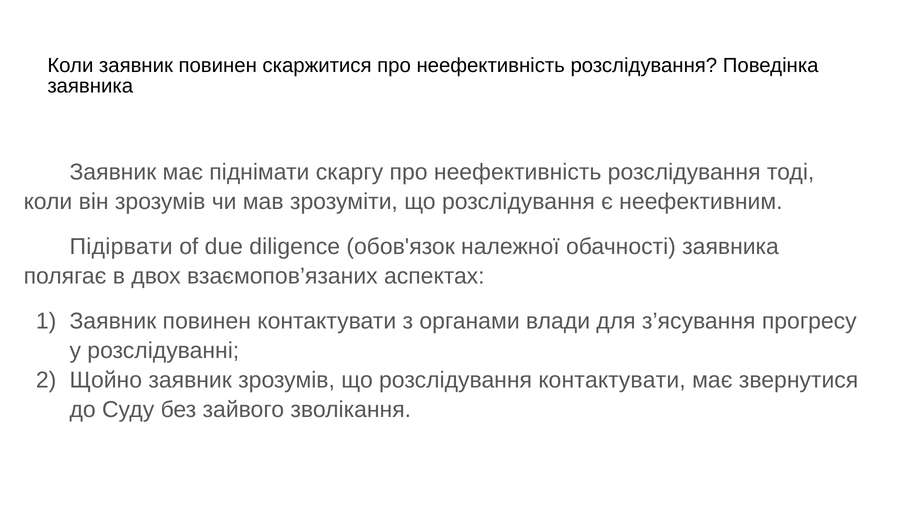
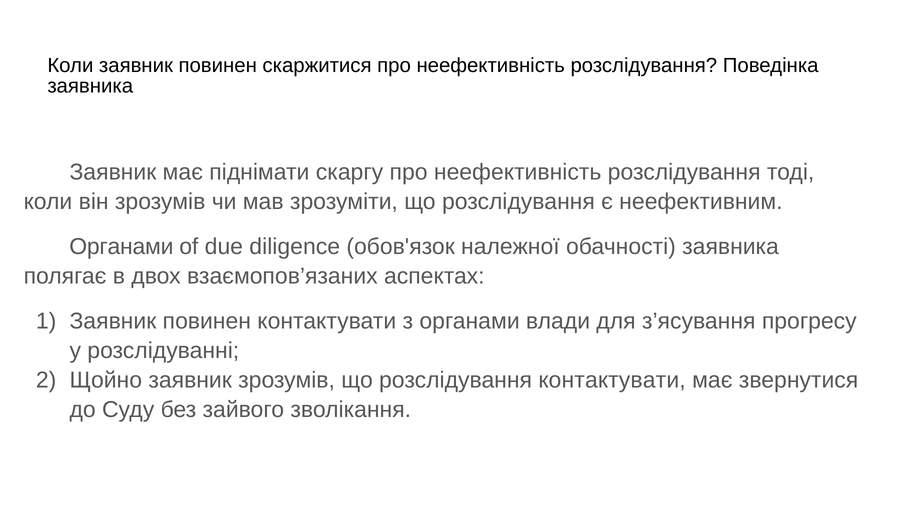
Підірвати at (121, 247): Підірвати -> Органами
